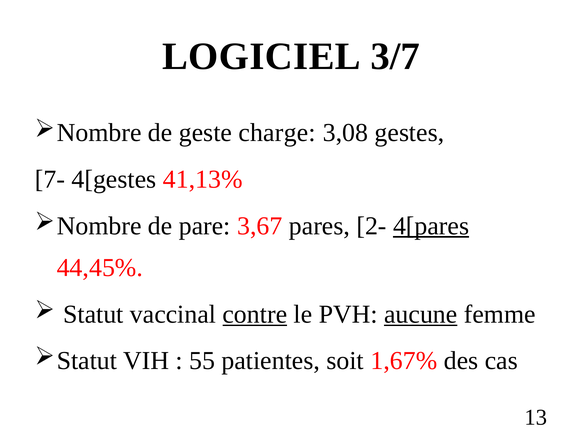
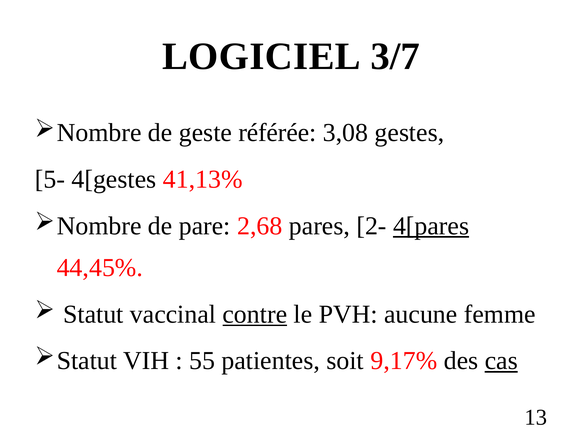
charge: charge -> référée
7-: 7- -> 5-
3,67: 3,67 -> 2,68
aucune underline: present -> none
1,67%: 1,67% -> 9,17%
cas underline: none -> present
